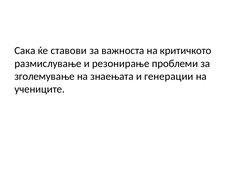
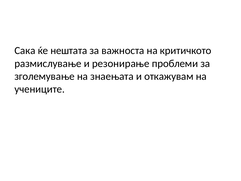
ставови: ставови -> нештата
генерации: генерации -> откажувам
